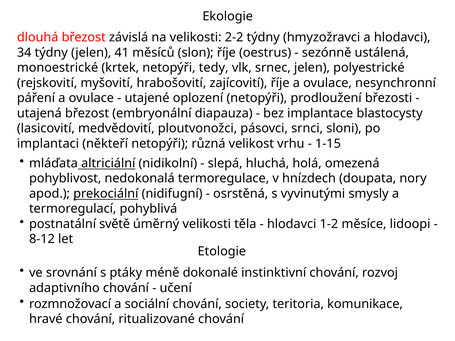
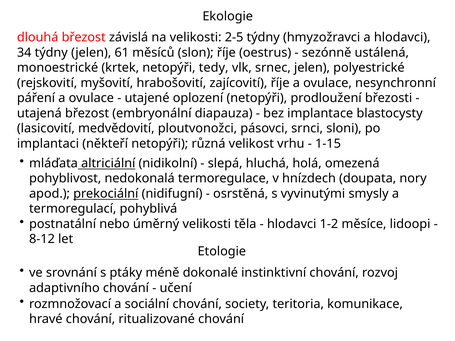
2-2: 2-2 -> 2-5
41: 41 -> 61
světě: světě -> nebo
